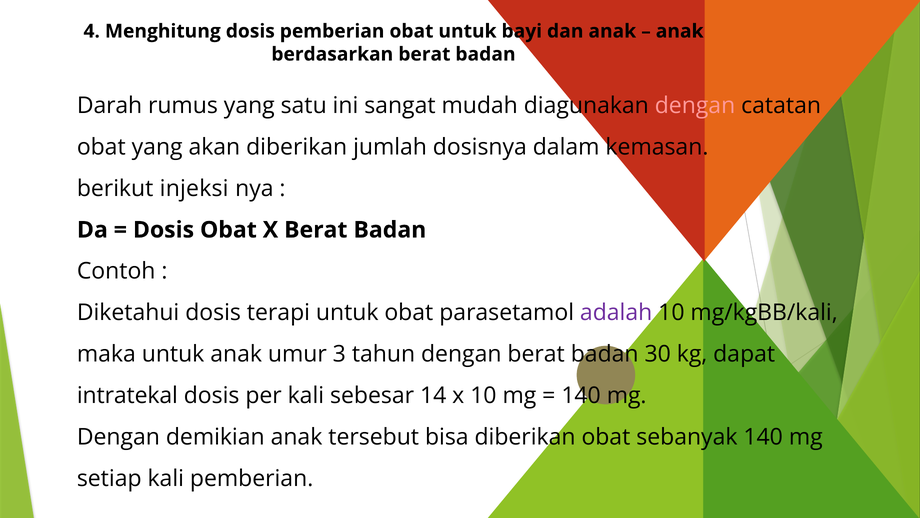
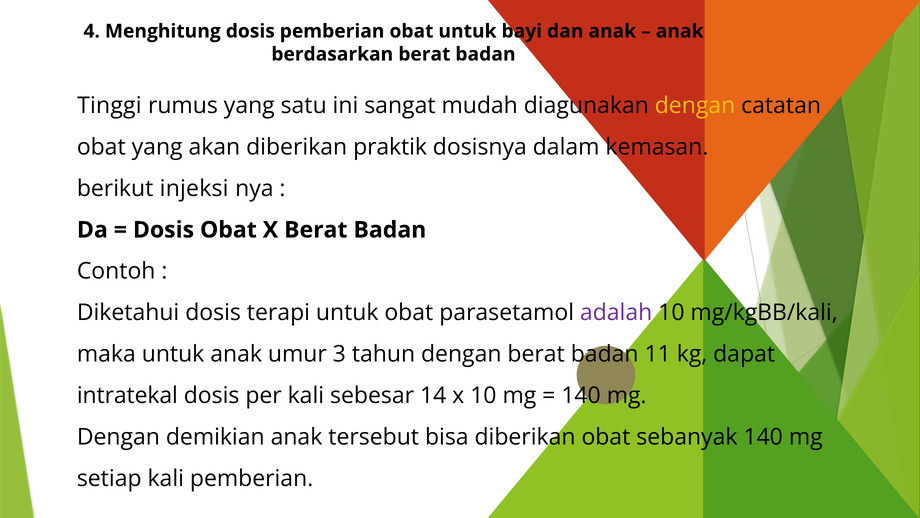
Darah: Darah -> Tinggi
dengan at (695, 105) colour: pink -> yellow
jumlah: jumlah -> praktik
30: 30 -> 11
